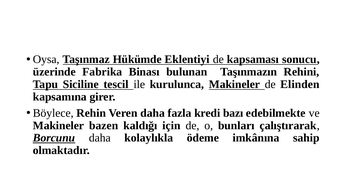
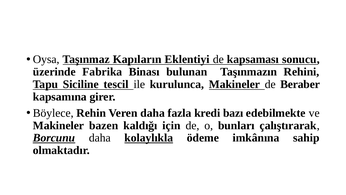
Hükümde: Hükümde -> Kapıların
Elinden: Elinden -> Beraber
kolaylıkla underline: none -> present
